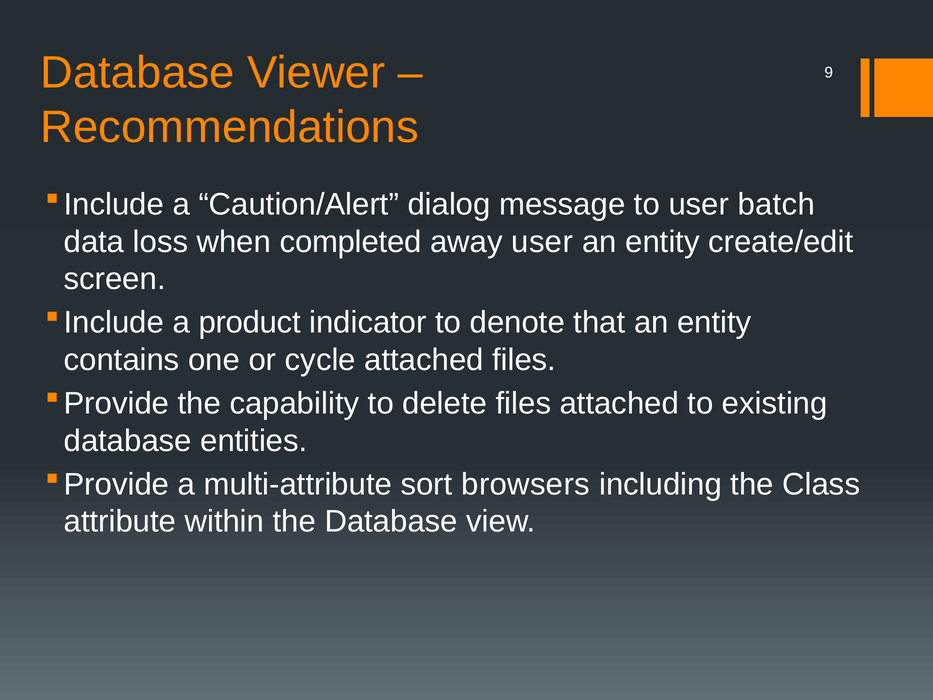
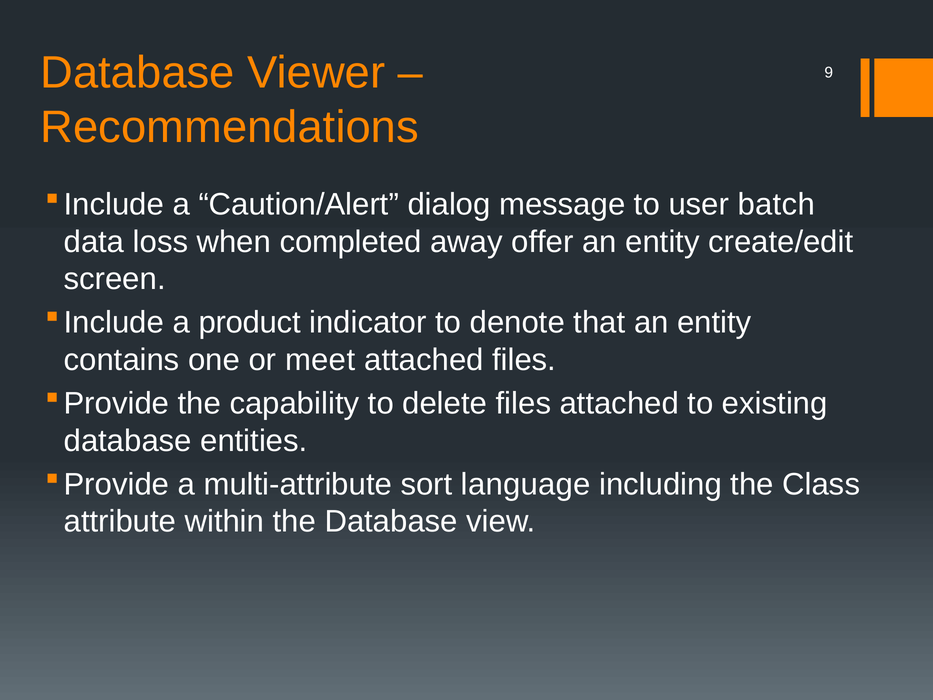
away user: user -> offer
cycle: cycle -> meet
browsers: browsers -> language
